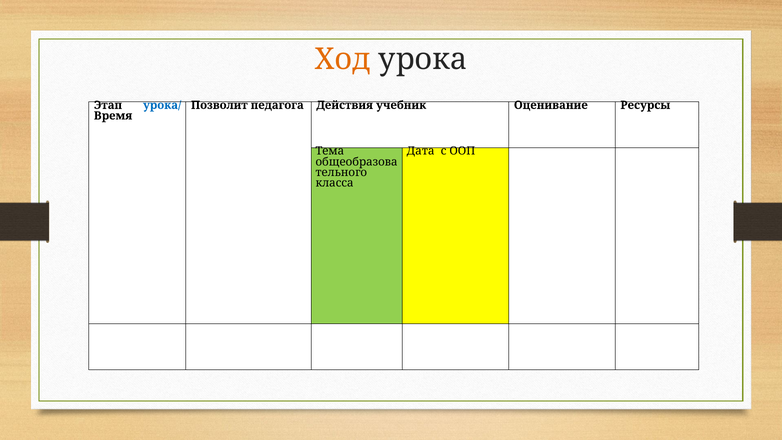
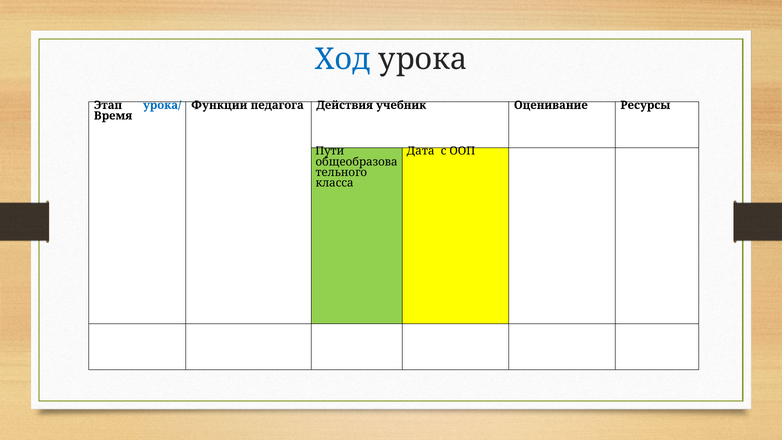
Ход colour: orange -> blue
Позволит: Позволит -> Функции
Тема: Тема -> Пути
